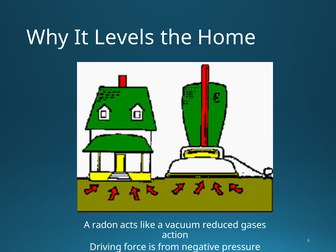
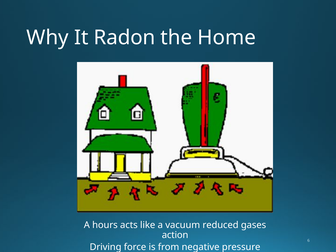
Levels: Levels -> Radon
radon: radon -> hours
